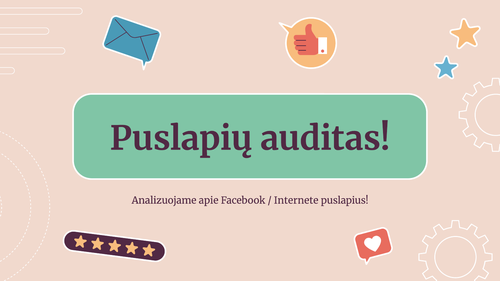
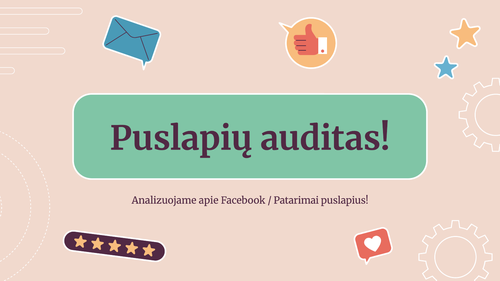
Internete: Internete -> Patarimai
